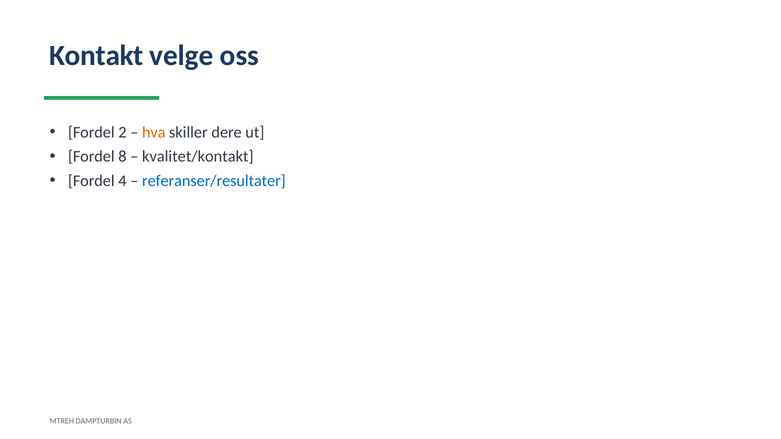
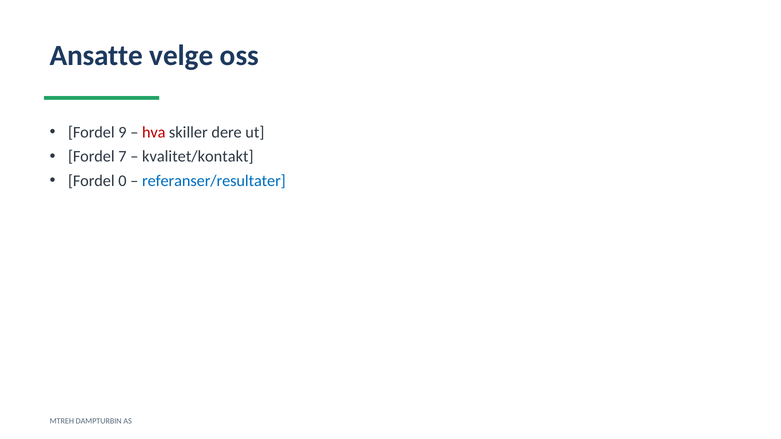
Kontakt: Kontakt -> Ansatte
2: 2 -> 9
hva colour: orange -> red
8: 8 -> 7
4: 4 -> 0
